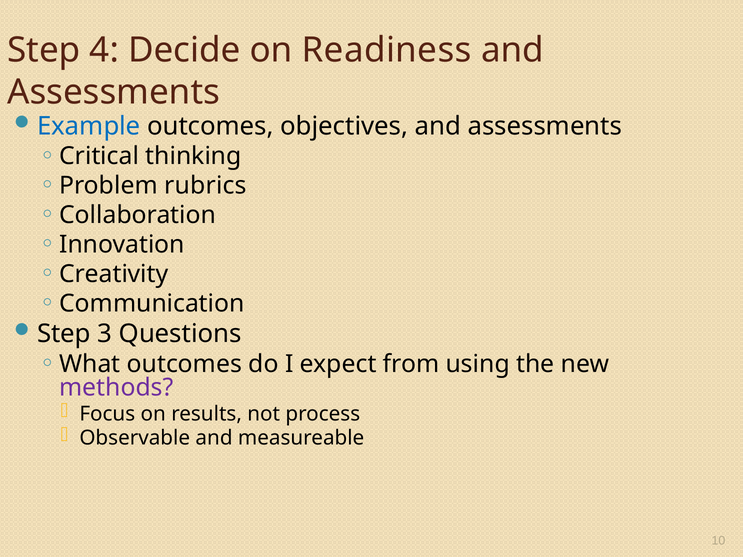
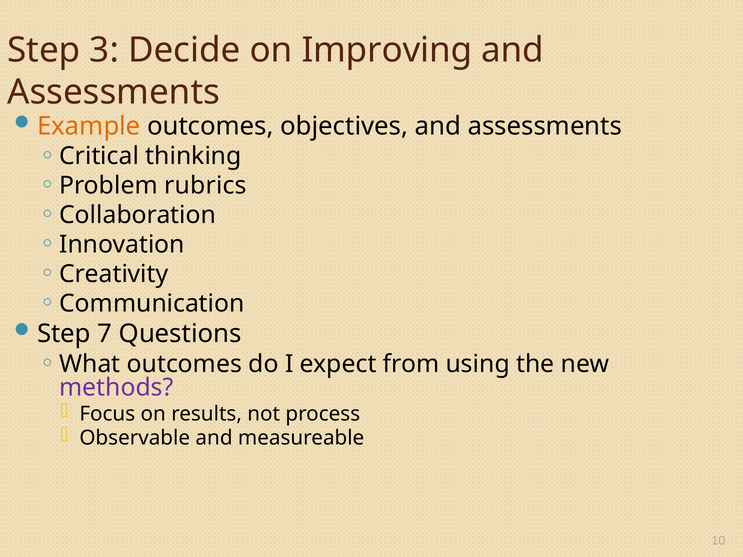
4: 4 -> 3
Readiness: Readiness -> Improving
Example colour: blue -> orange
3: 3 -> 7
